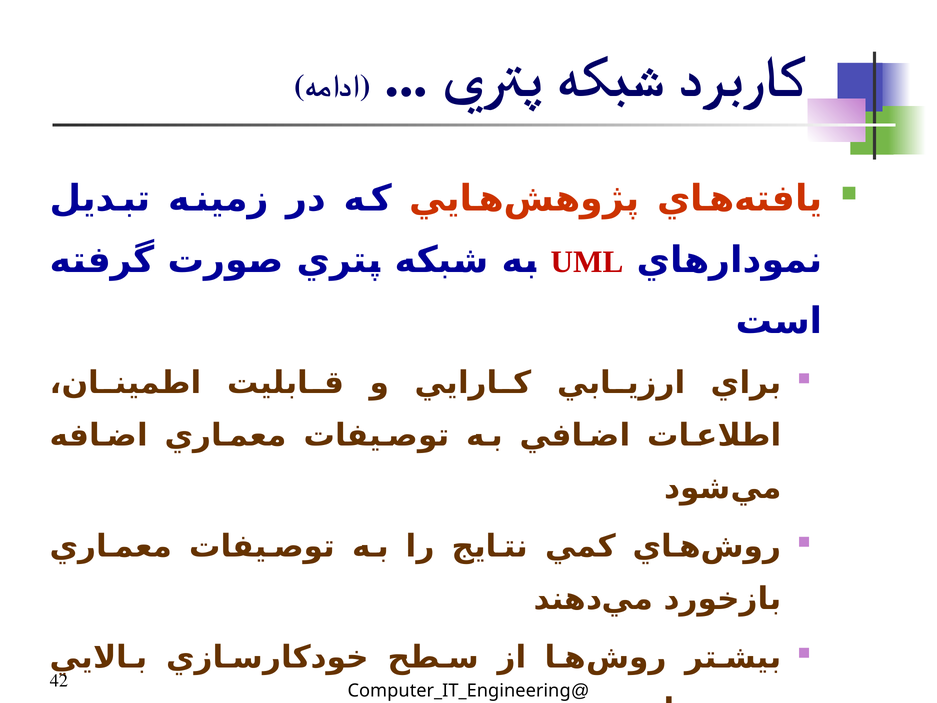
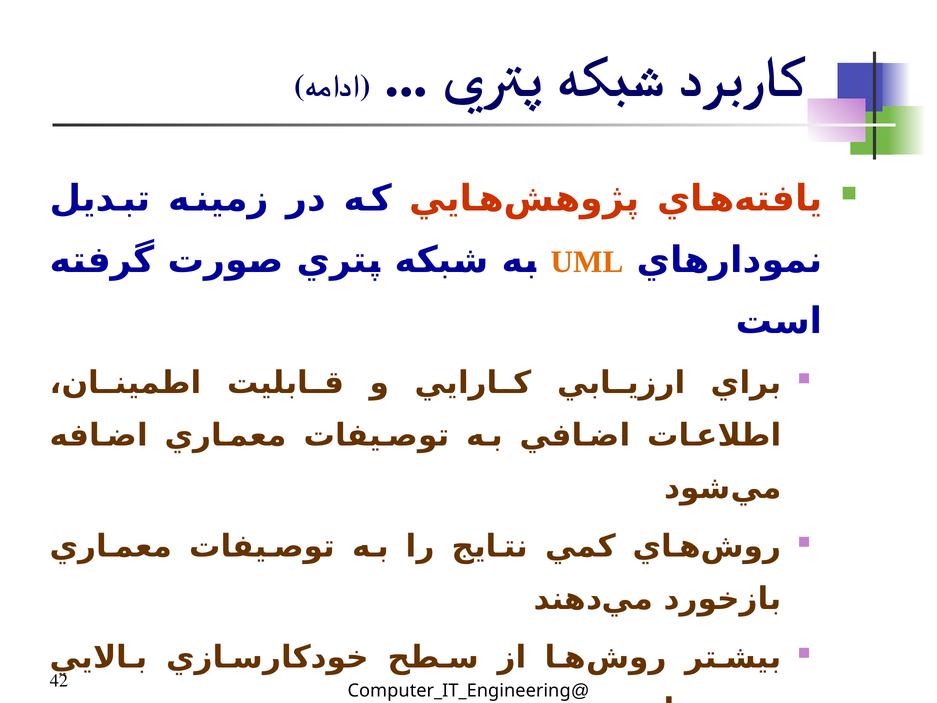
UML colour: red -> orange
